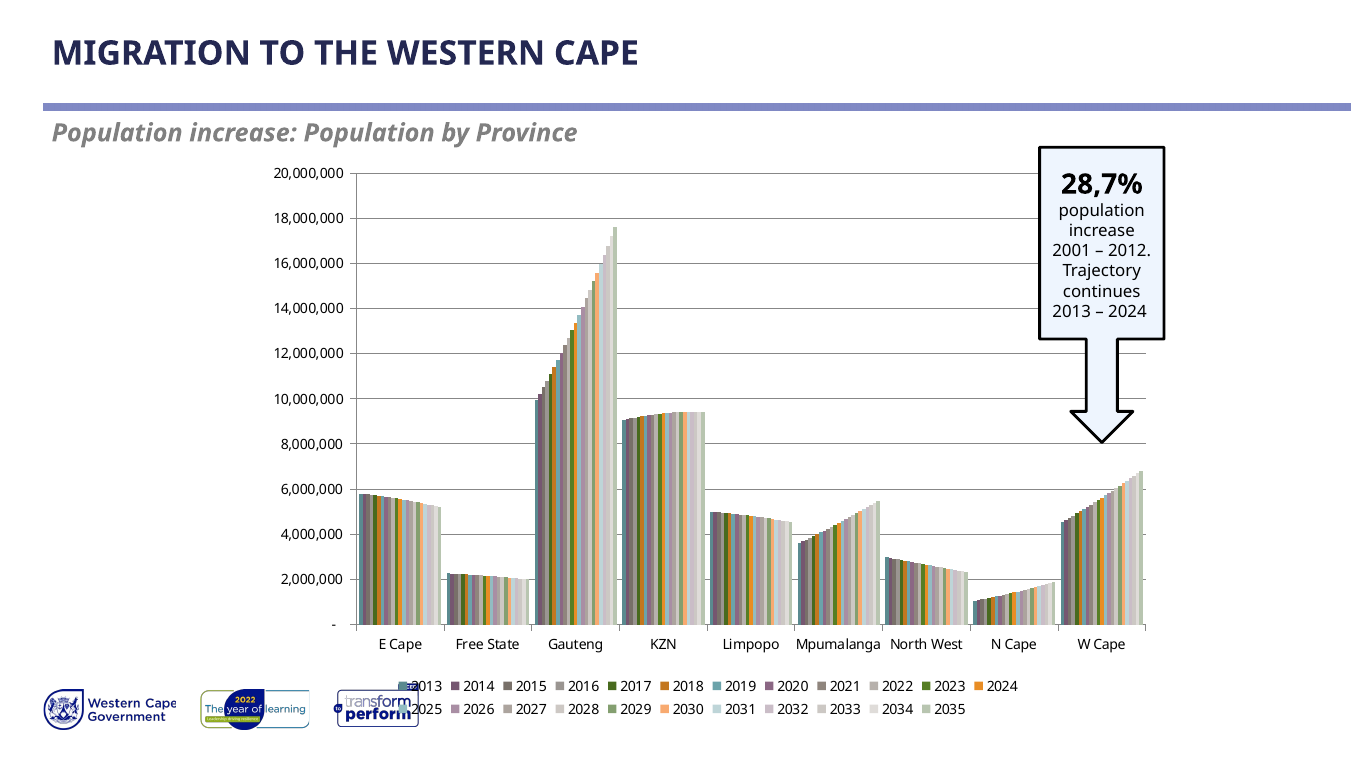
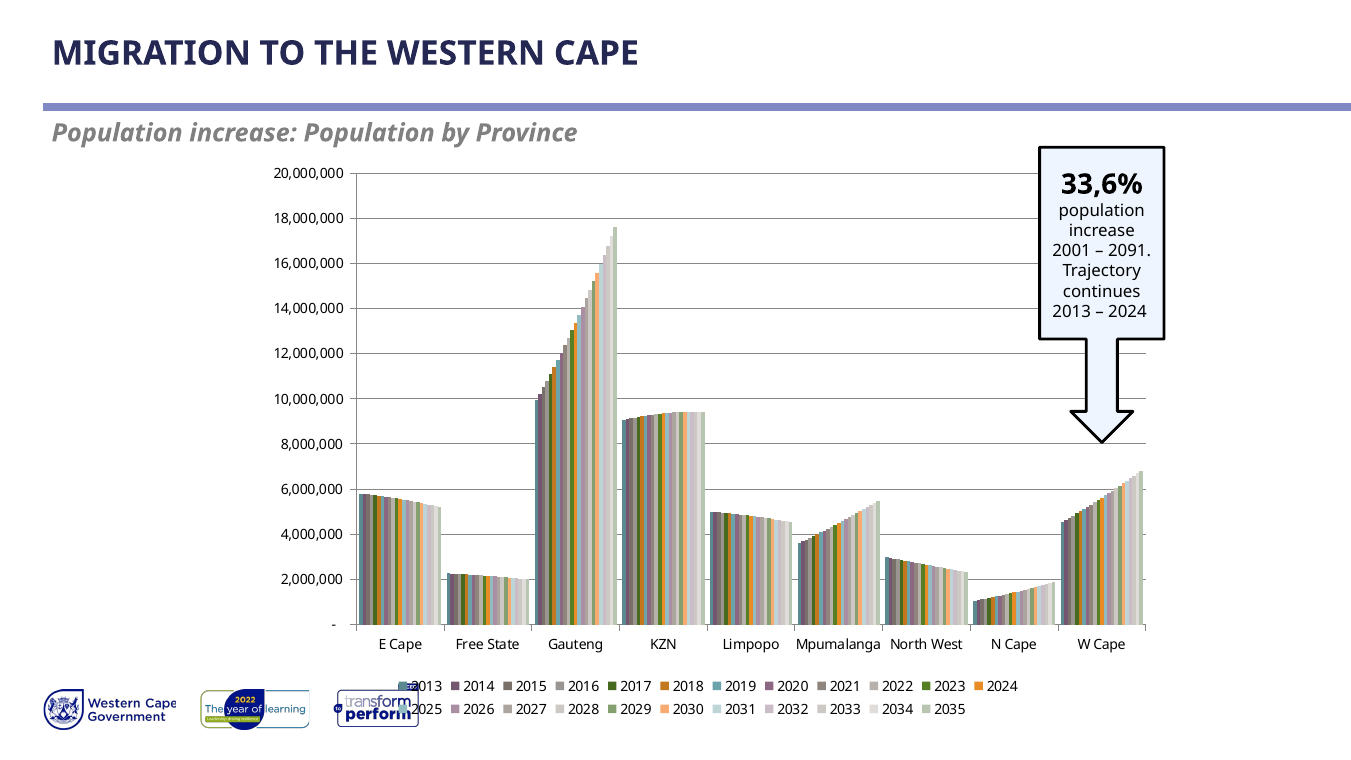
28,7%: 28,7% -> 33,6%
2012: 2012 -> 2091
